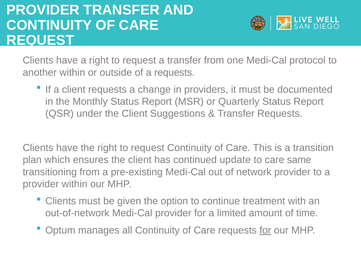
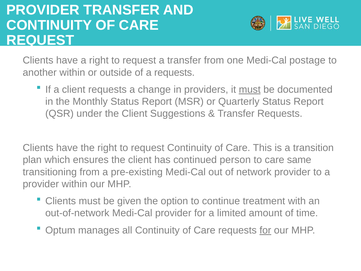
protocol: protocol -> postage
must at (250, 89) underline: none -> present
update: update -> person
